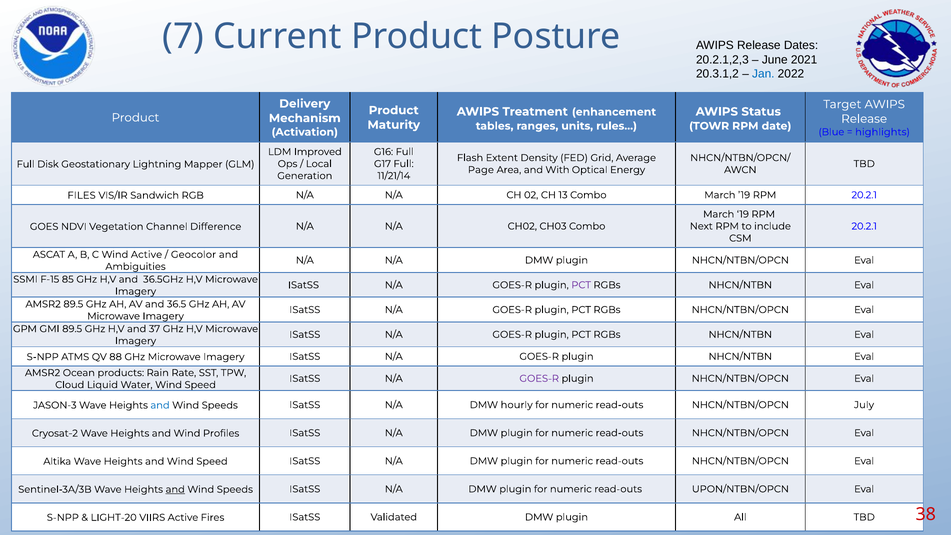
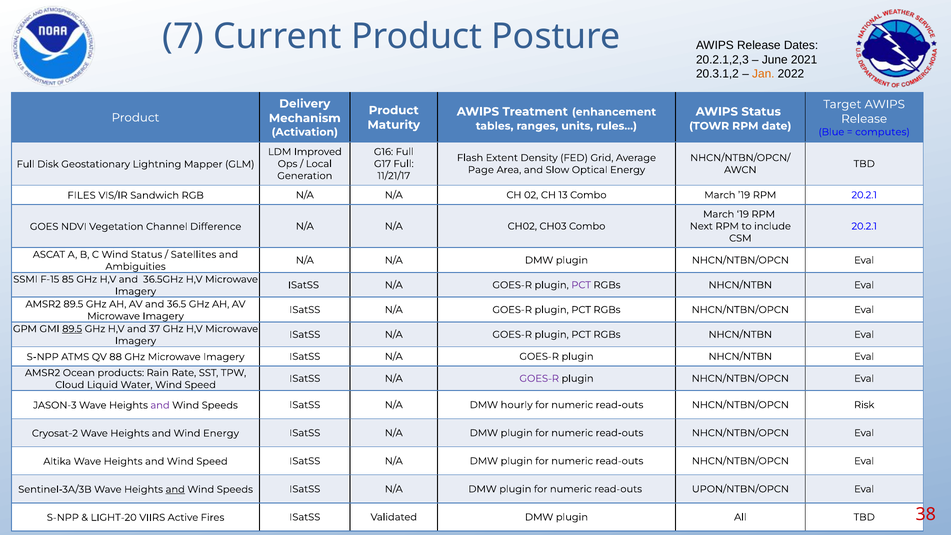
Jan colour: blue -> orange
highlights: highlights -> computes
With: With -> Slow
11/21/14: 11/21/14 -> 11/21/17
Wind Active: Active -> Status
Geocolor: Geocolor -> Satellites
89.5 at (72, 329) underline: none -> present
and at (160, 405) colour: blue -> purple
July: July -> Risk
Wind Profiles: Profiles -> Energy
